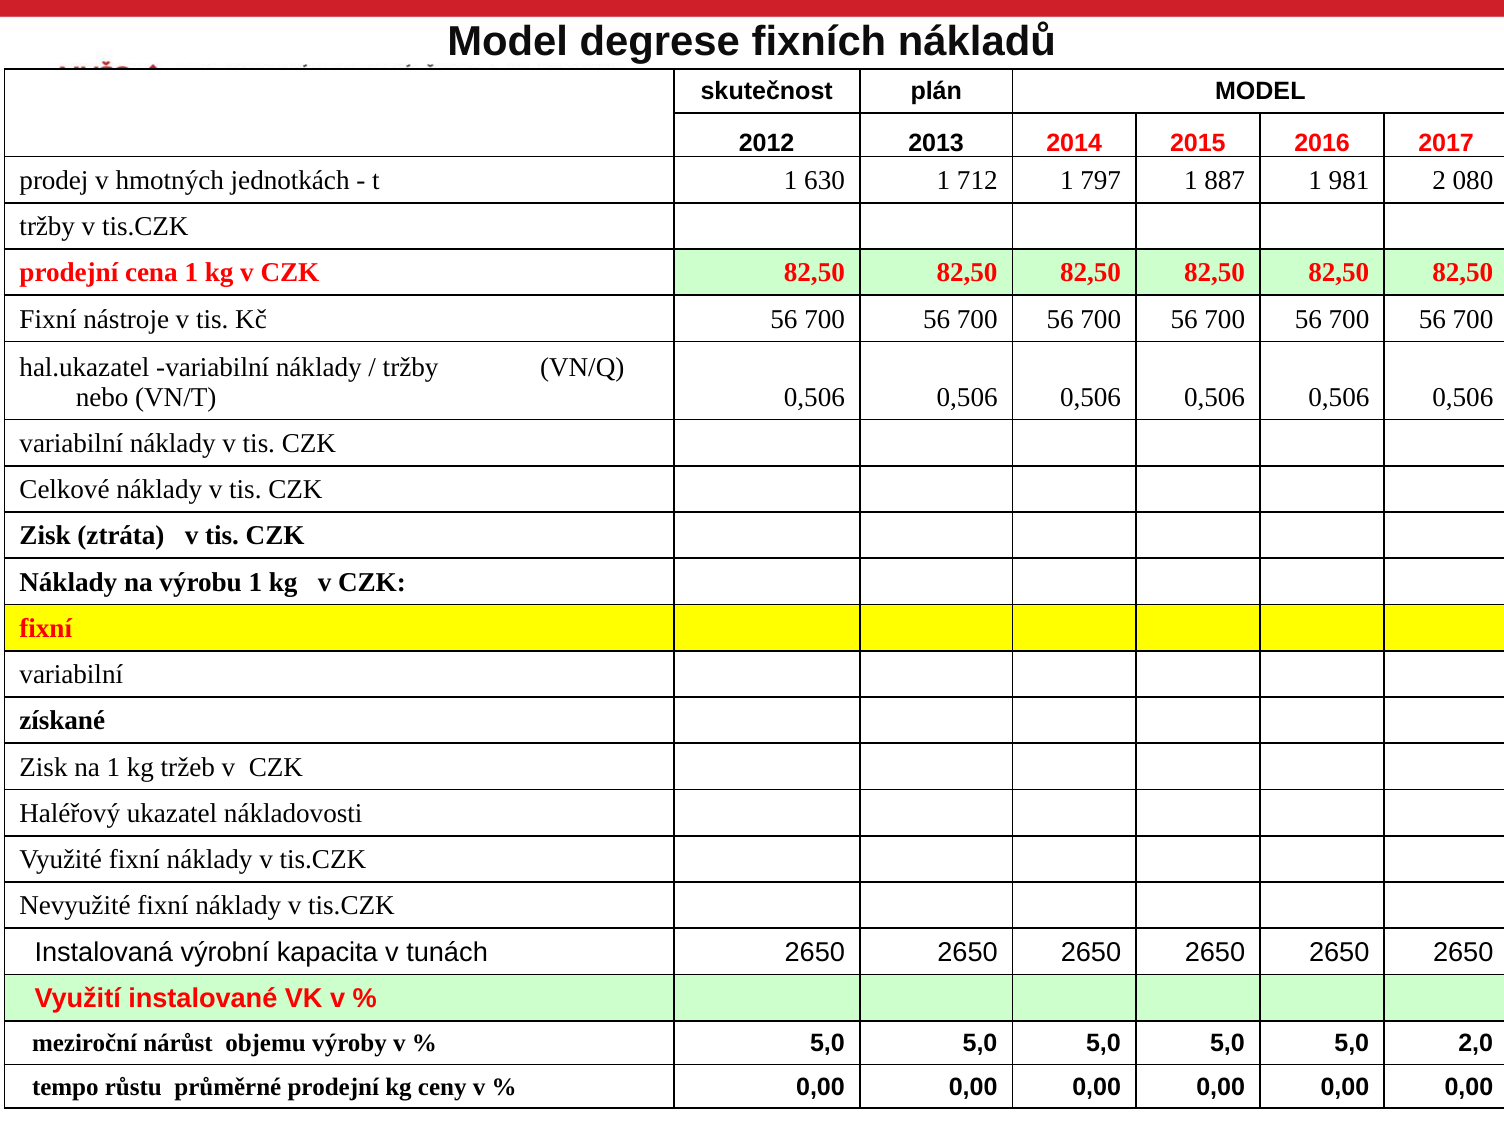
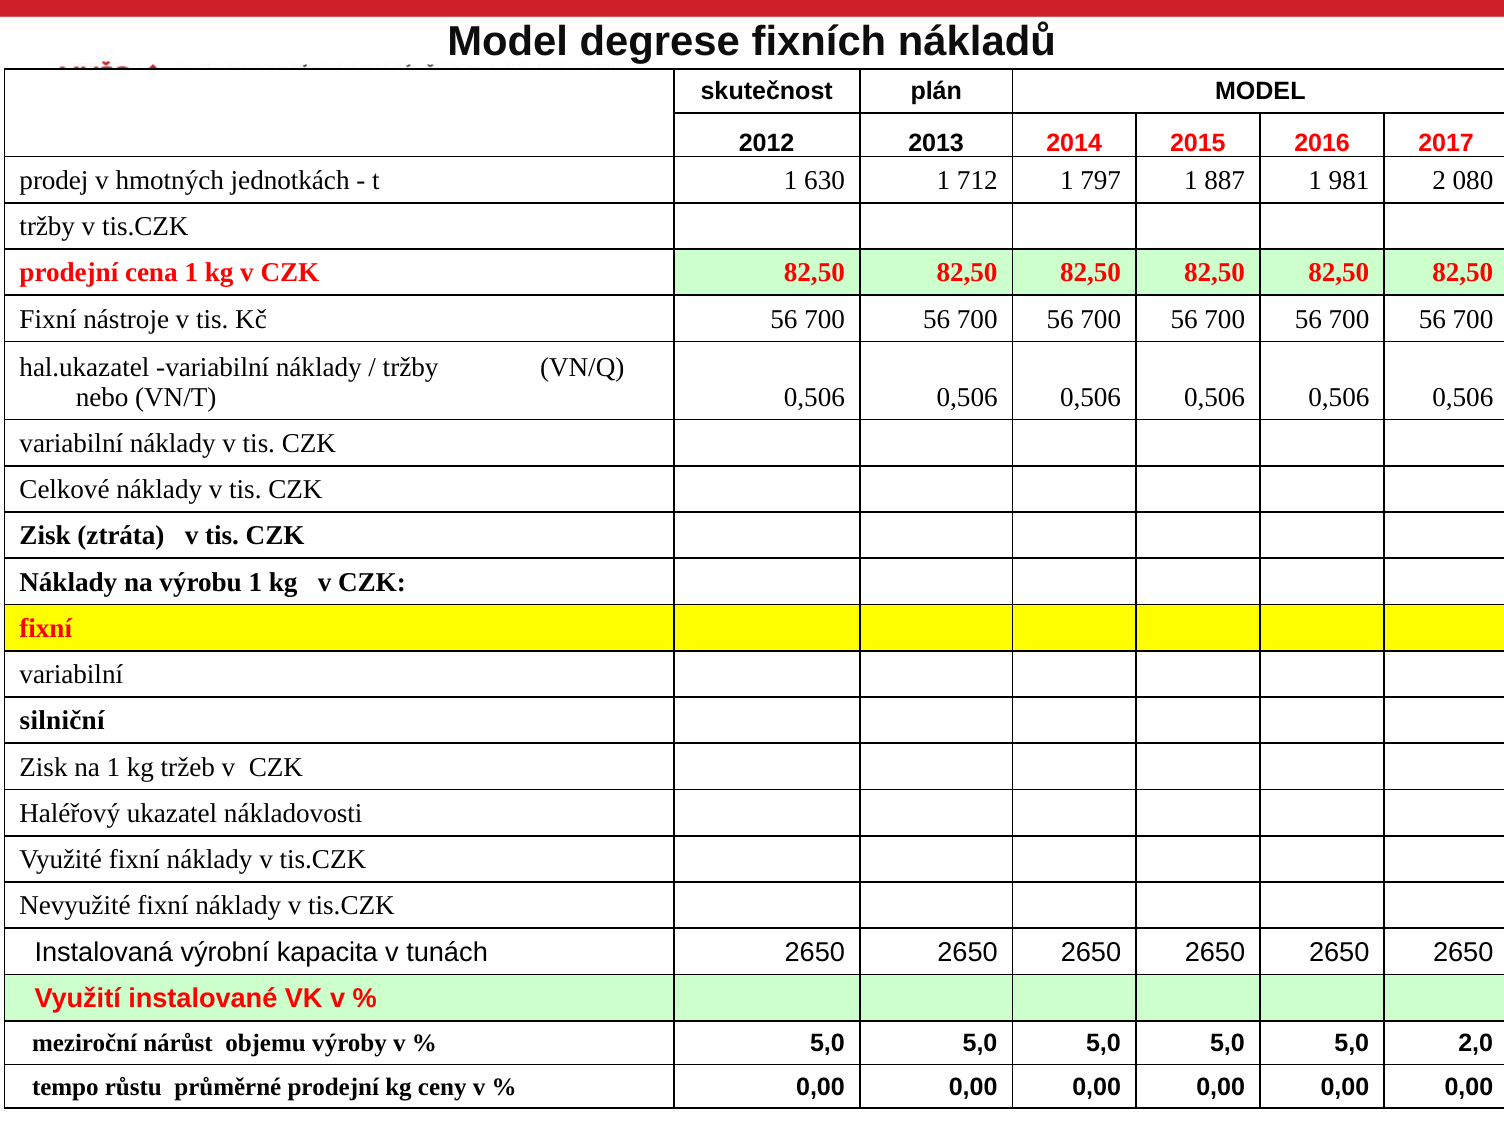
získané: získané -> silniční
